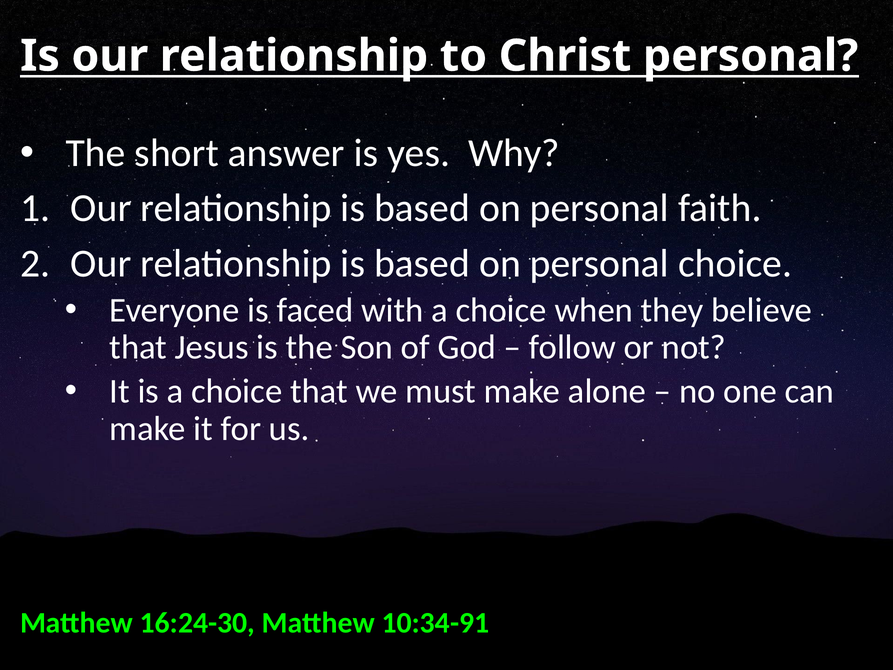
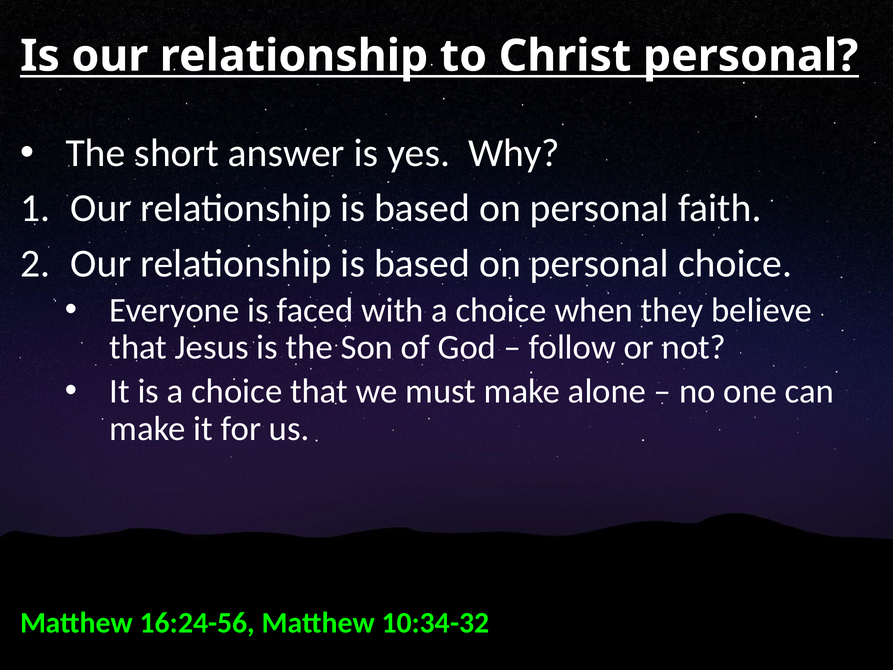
16:24-30: 16:24-30 -> 16:24-56
10:34-91: 10:34-91 -> 10:34-32
